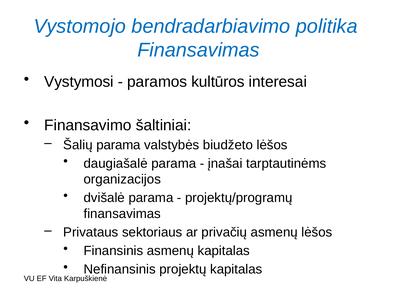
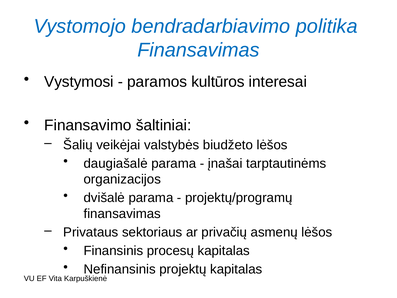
Šalių parama: parama -> veikėjai
Finansinis asmenų: asmenų -> procesų
